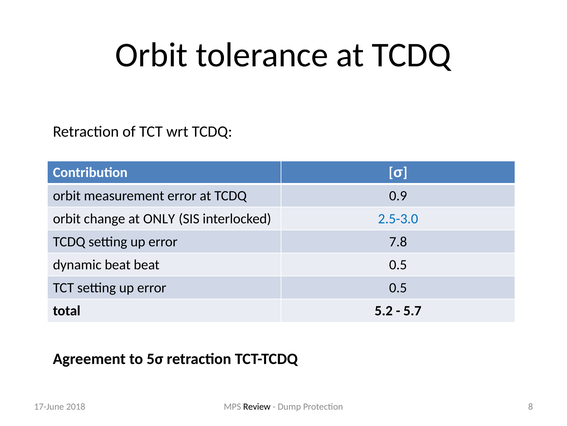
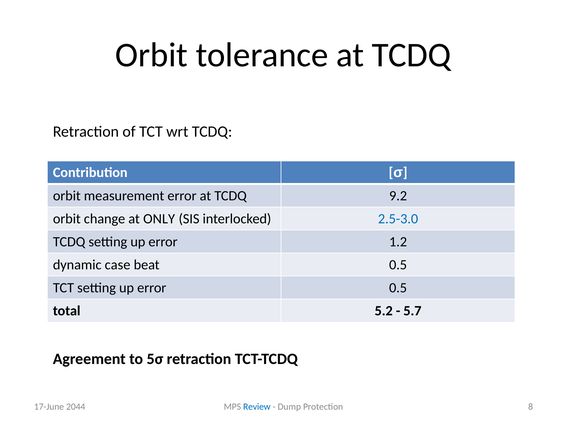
0.9: 0.9 -> 9.2
7.8: 7.8 -> 1.2
dynamic beat: beat -> case
Review colour: black -> blue
2018: 2018 -> 2044
